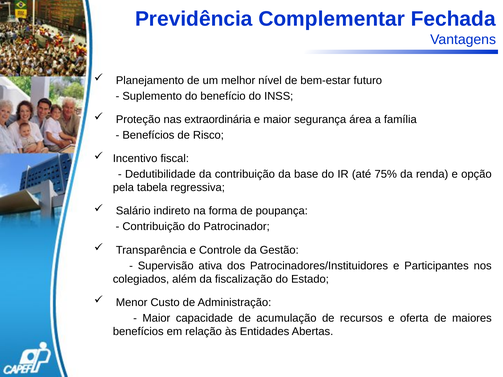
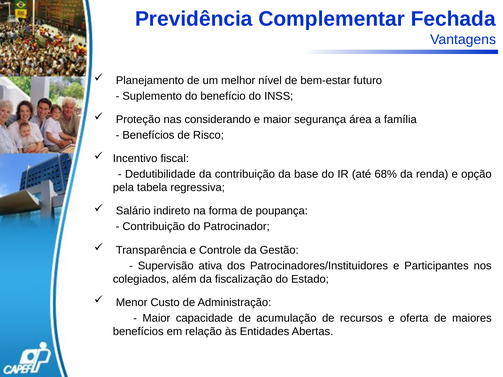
extraordinária: extraordinária -> considerando
75%: 75% -> 68%
